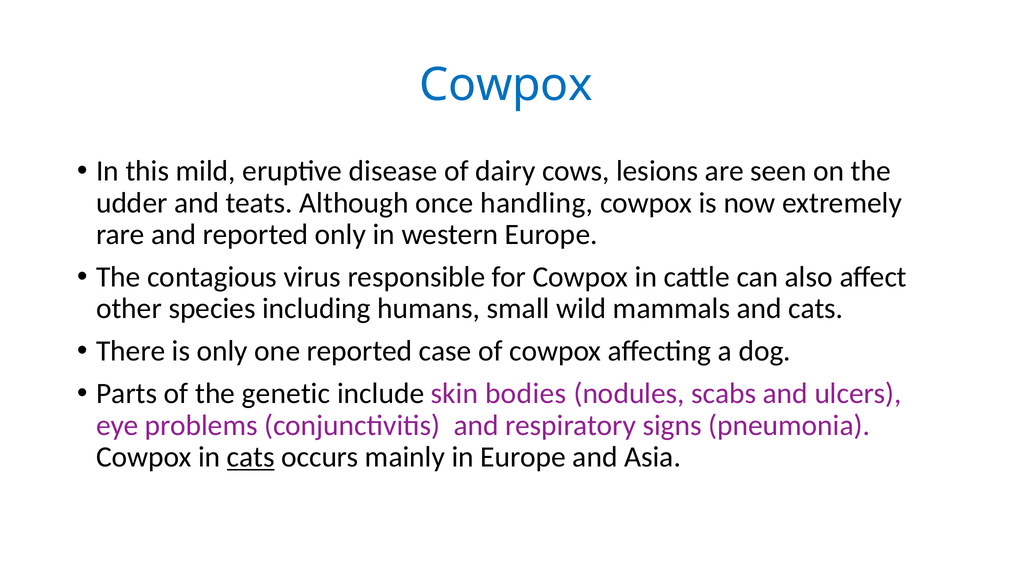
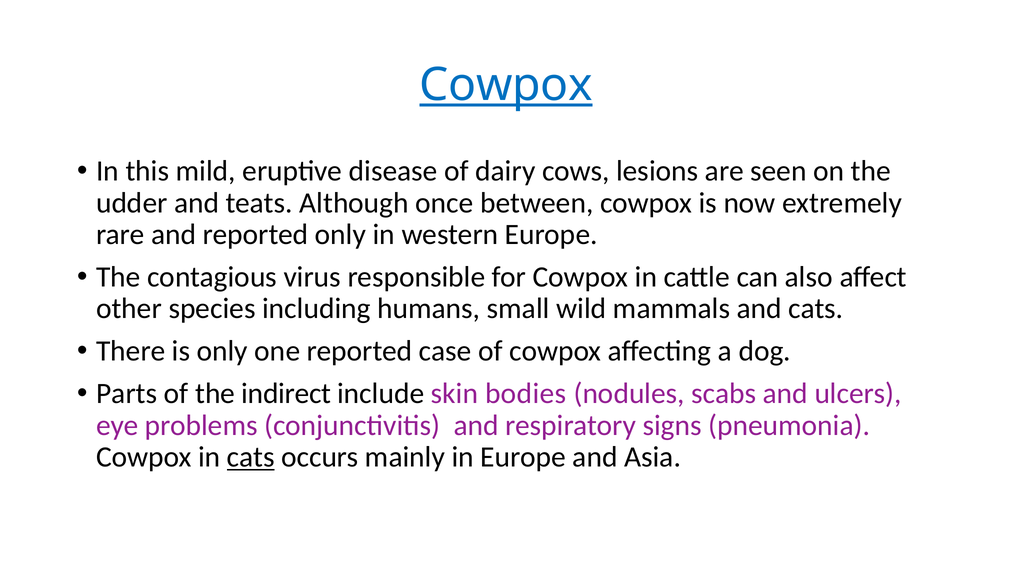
Cowpox at (506, 85) underline: none -> present
handling: handling -> between
genetic: genetic -> indirect
